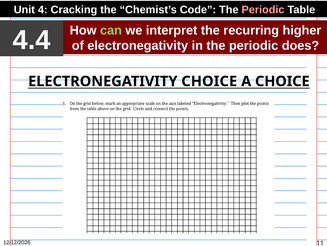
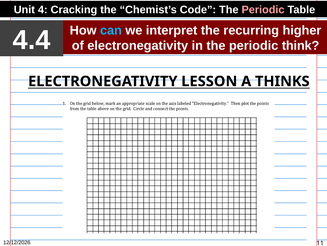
can colour: light green -> light blue
does: does -> think
ELECTRONEGATIVITY CHOICE: CHOICE -> LESSON
A CHOICE: CHOICE -> THINKS
